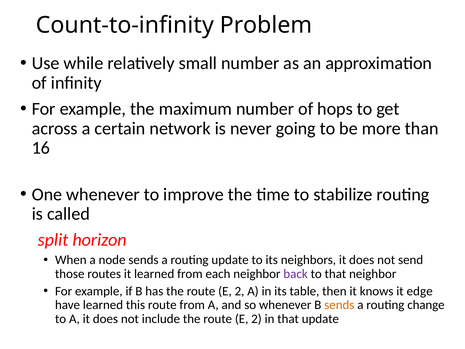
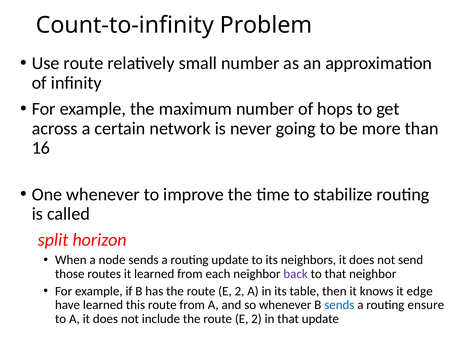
Use while: while -> route
sends at (339, 305) colour: orange -> blue
change: change -> ensure
